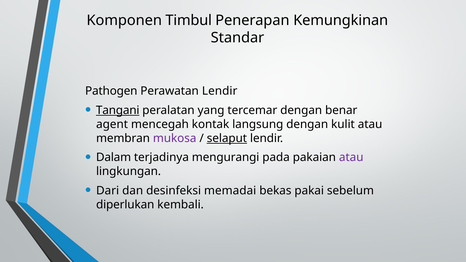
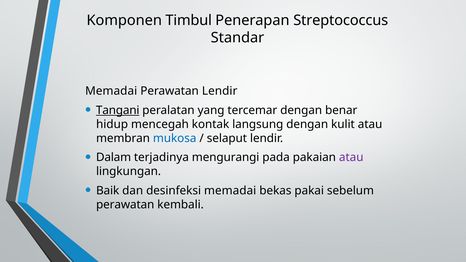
Kemungkinan: Kemungkinan -> Streptococcus
Pathogen at (111, 91): Pathogen -> Memadai
agent: agent -> hidup
mukosa colour: purple -> blue
selaput underline: present -> none
Dari: Dari -> Baik
diperlukan at (125, 205): diperlukan -> perawatan
